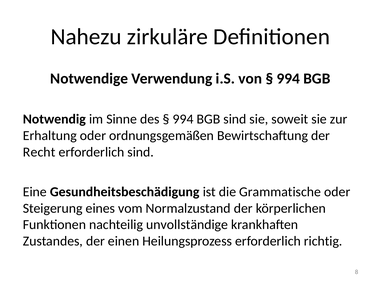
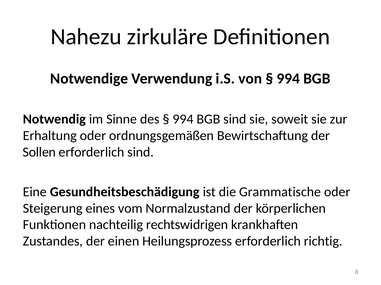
Recht: Recht -> Sollen
unvollständige: unvollständige -> rechtswidrigen
